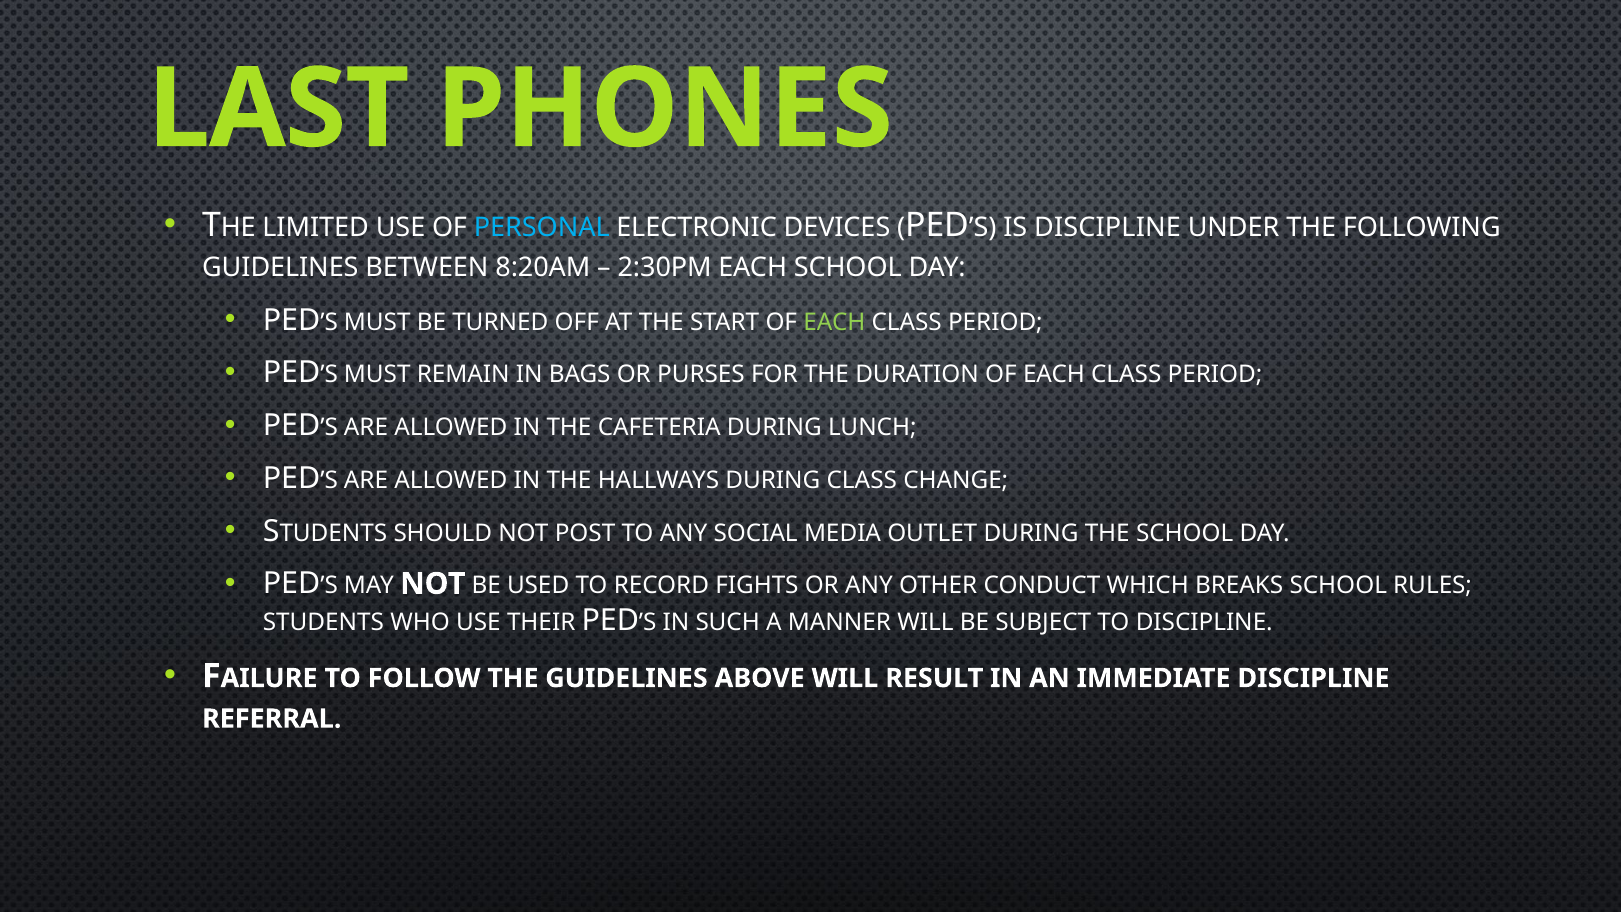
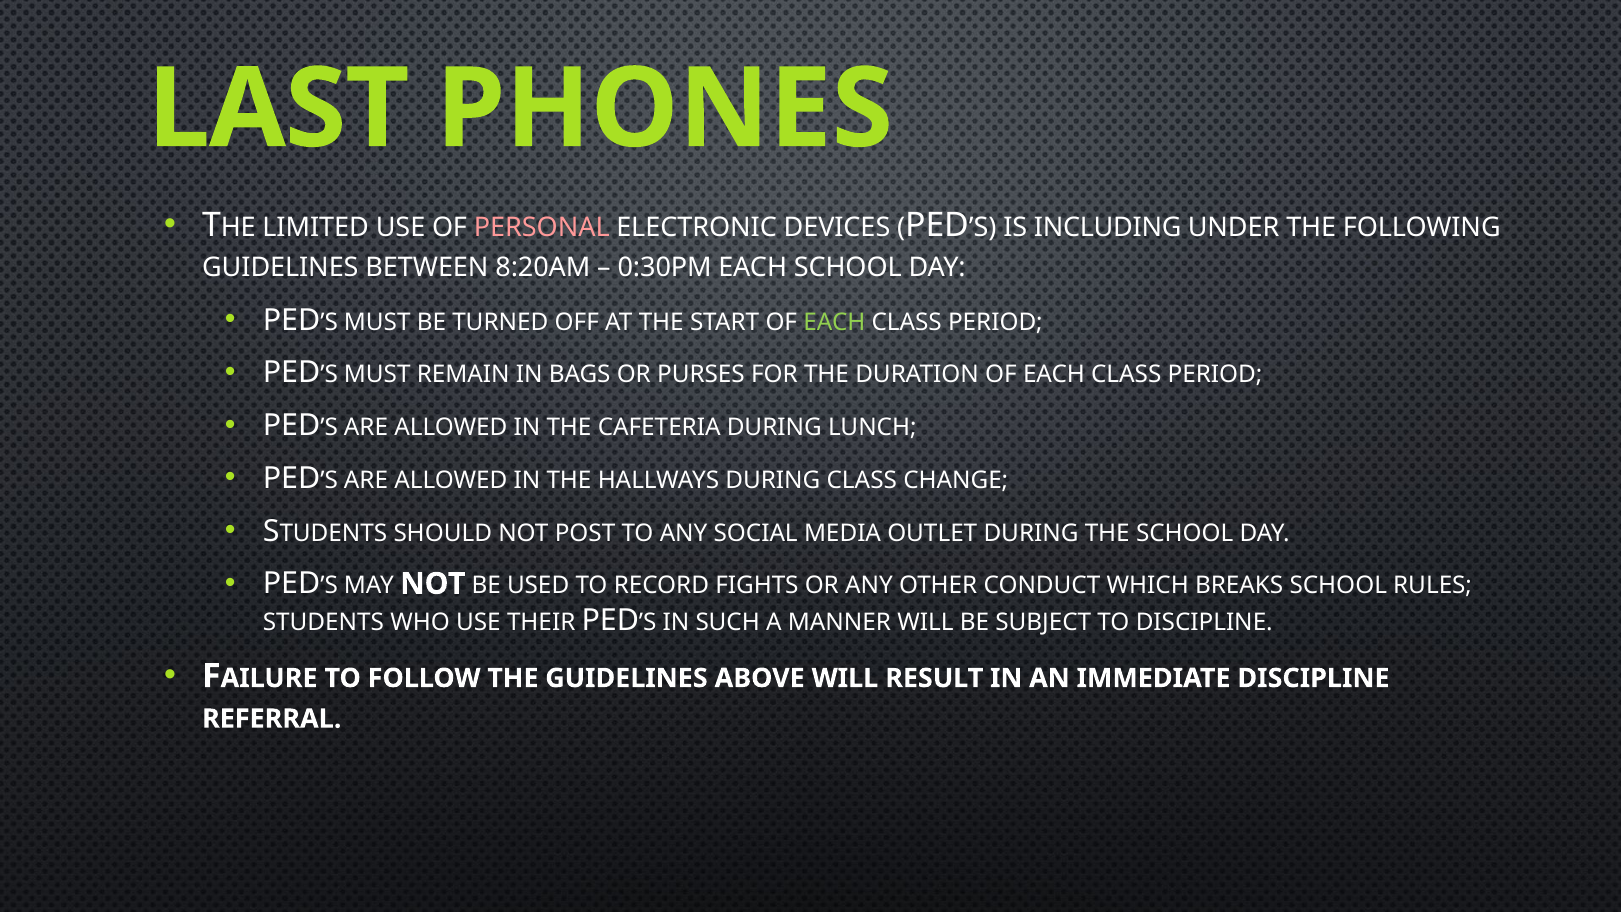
PERSONAL colour: light blue -> pink
IS DISCIPLINE: DISCIPLINE -> INCLUDING
2:30PM: 2:30PM -> 0:30PM
